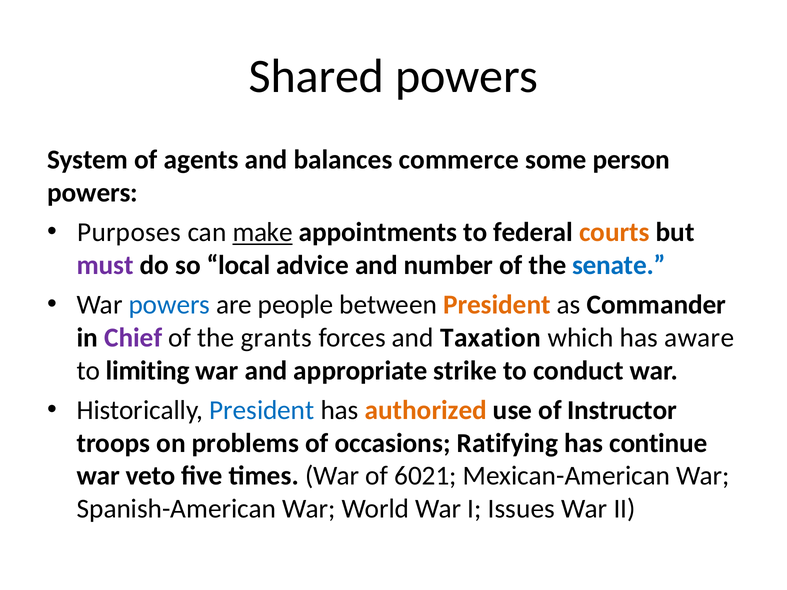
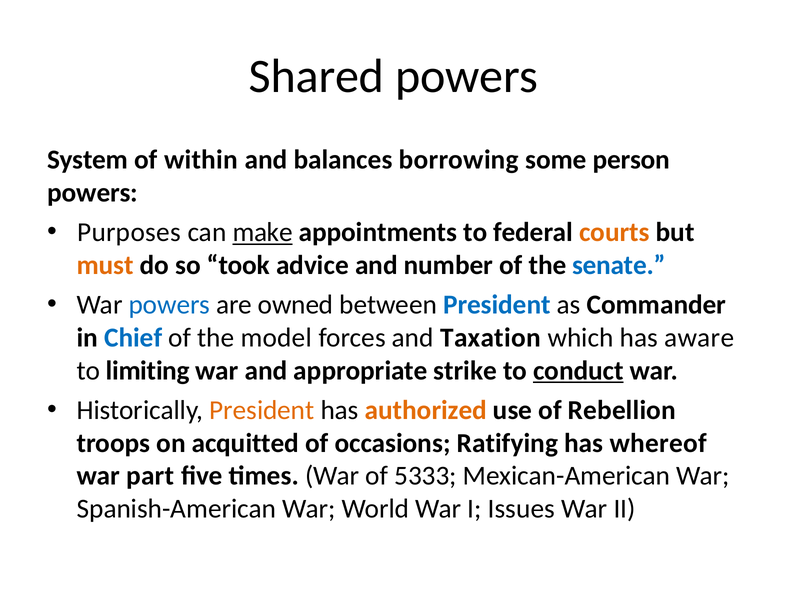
agents: agents -> within
commerce: commerce -> borrowing
must colour: purple -> orange
local: local -> took
people: people -> owned
President at (497, 305) colour: orange -> blue
Chief colour: purple -> blue
grants: grants -> model
conduct underline: none -> present
President at (262, 410) colour: blue -> orange
Instructor: Instructor -> Rebellion
problems: problems -> acquitted
continue: continue -> whereof
veto: veto -> part
6021: 6021 -> 5333
